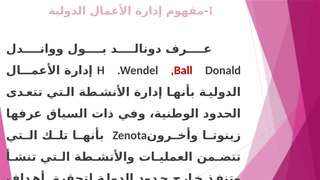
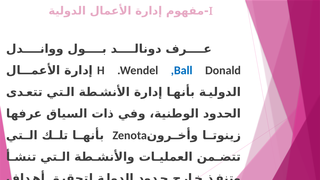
,Ball colour: red -> blue
